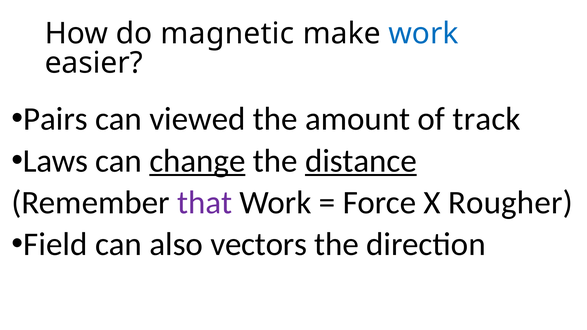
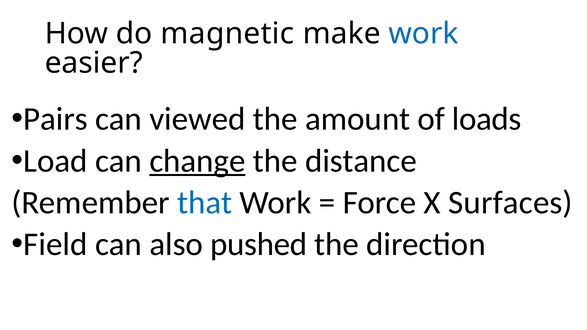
track: track -> loads
Laws: Laws -> Load
distance underline: present -> none
that colour: purple -> blue
Rougher: Rougher -> Surfaces
vectors: vectors -> pushed
